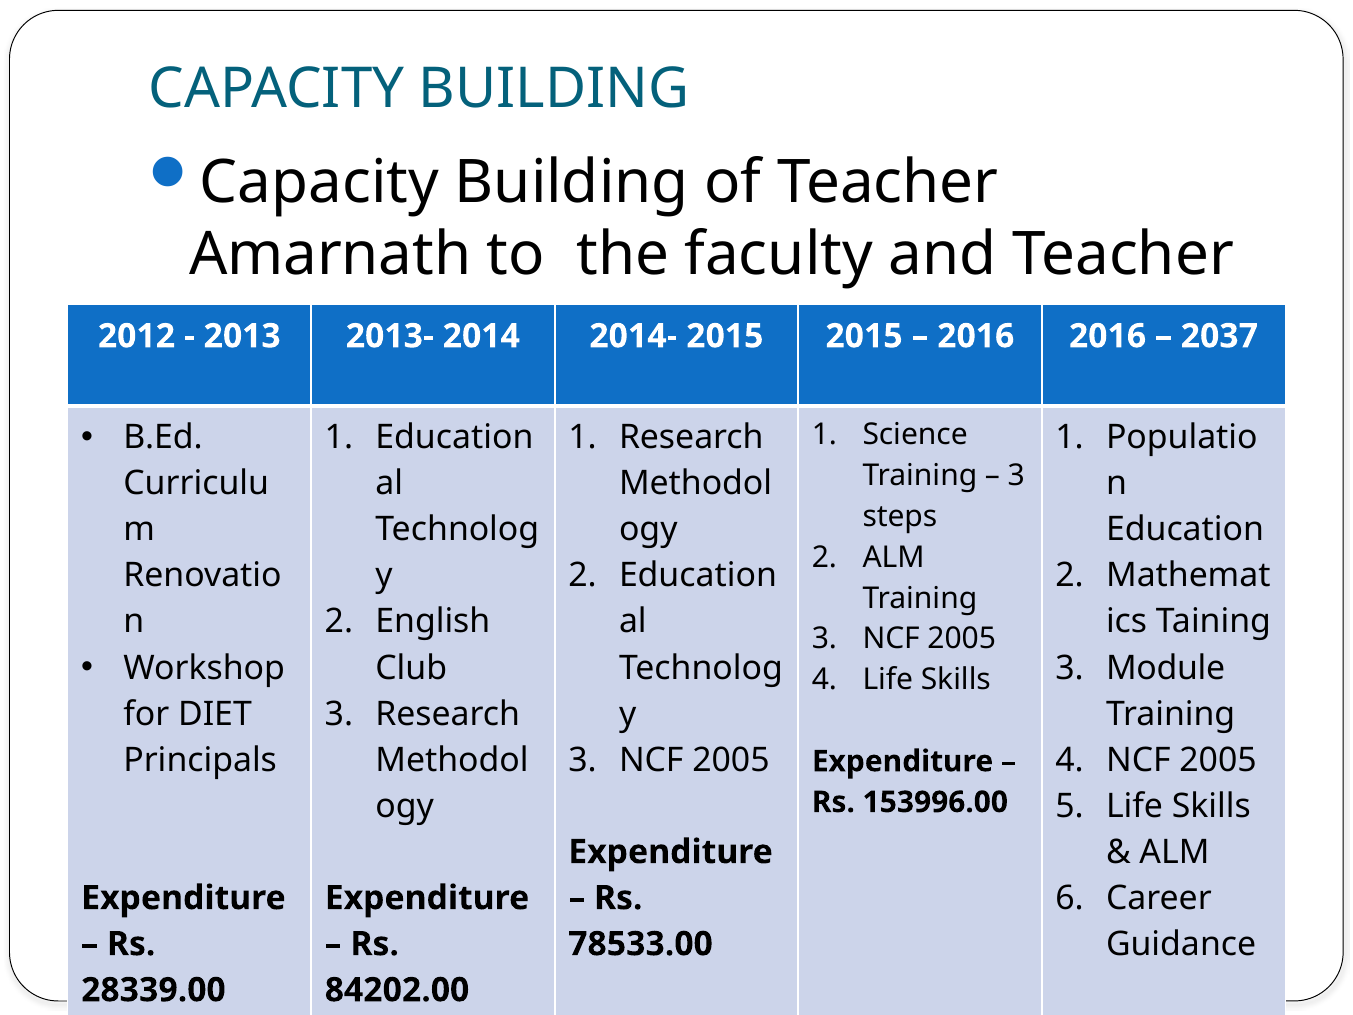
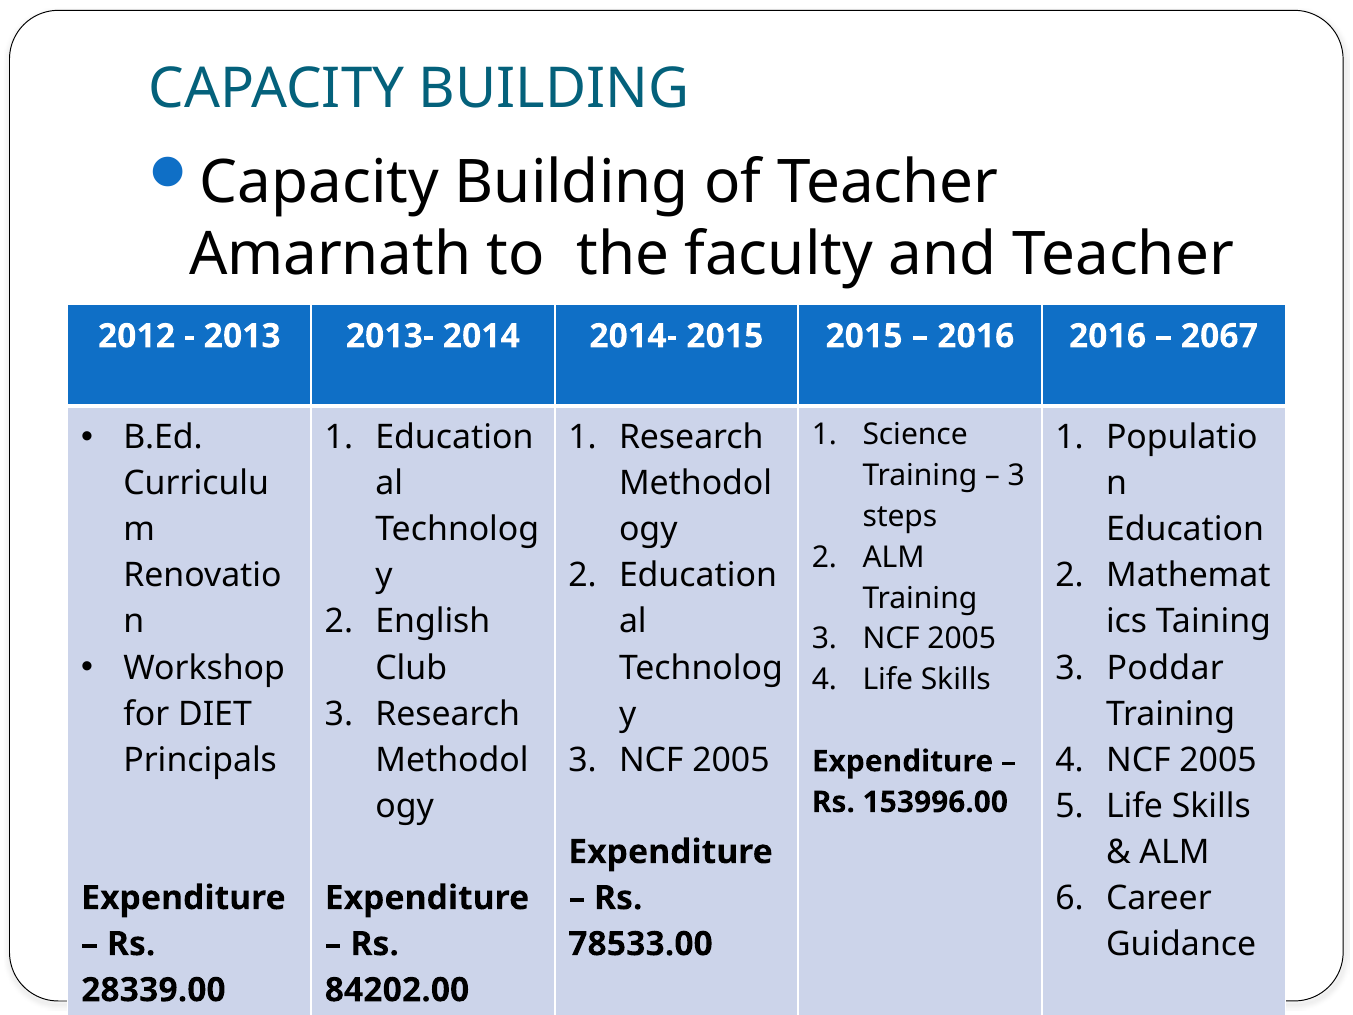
2037: 2037 -> 2067
Module: Module -> Poddar
